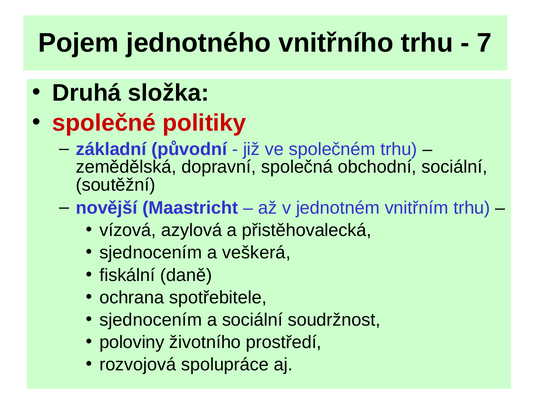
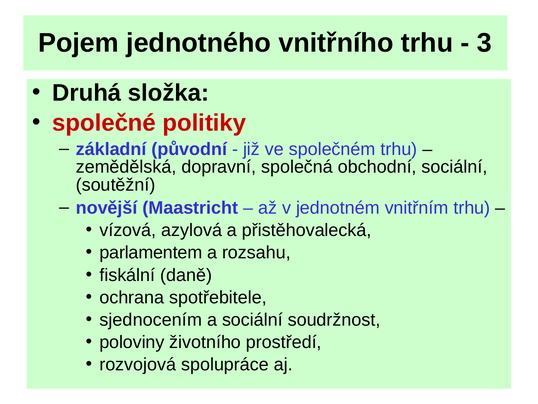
7: 7 -> 3
sjednocením at (151, 252): sjednocením -> parlamentem
veškerá: veškerá -> rozsahu
